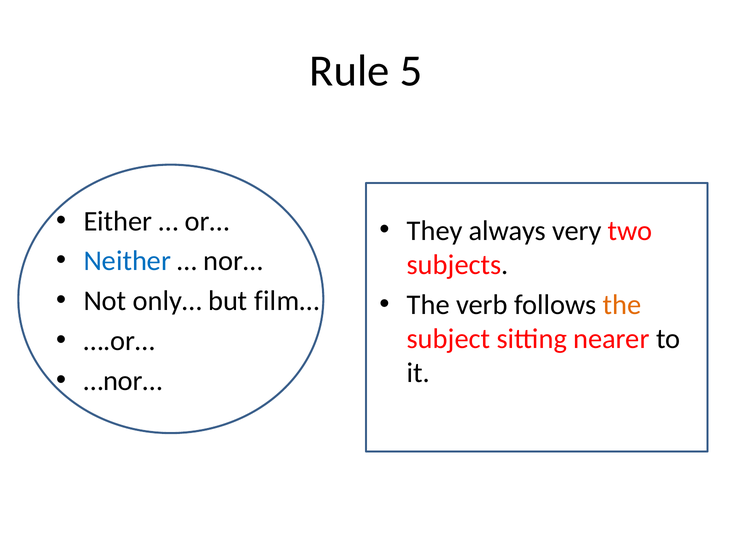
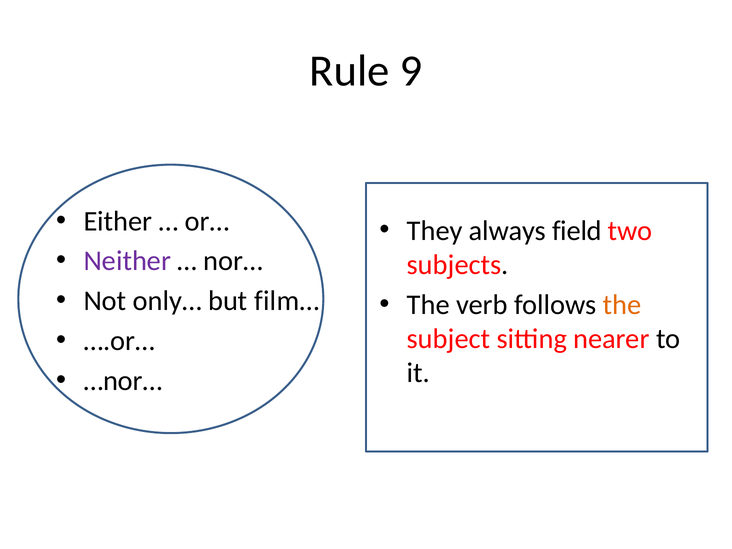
5: 5 -> 9
very: very -> field
Neither colour: blue -> purple
